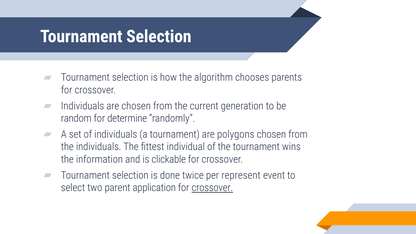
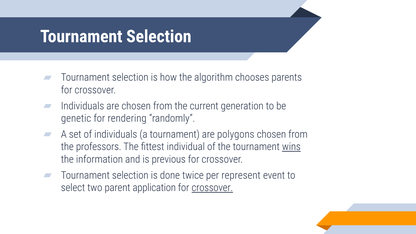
random: random -> genetic
determine: determine -> rendering
the individuals: individuals -> professors
wins underline: none -> present
clickable: clickable -> previous
